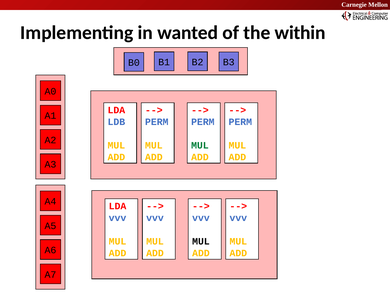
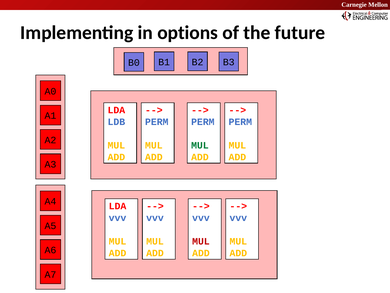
wanted: wanted -> options
within: within -> future
MUL at (201, 241) colour: black -> red
